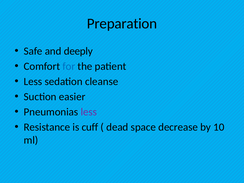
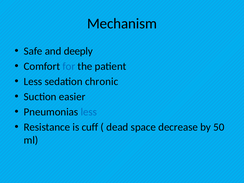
Preparation: Preparation -> Mechanism
cleanse: cleanse -> chronic
less at (89, 112) colour: purple -> blue
10: 10 -> 50
